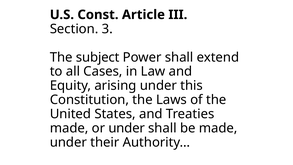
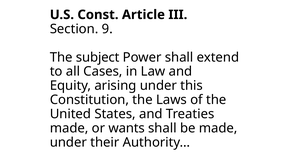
3: 3 -> 9
or under: under -> wants
